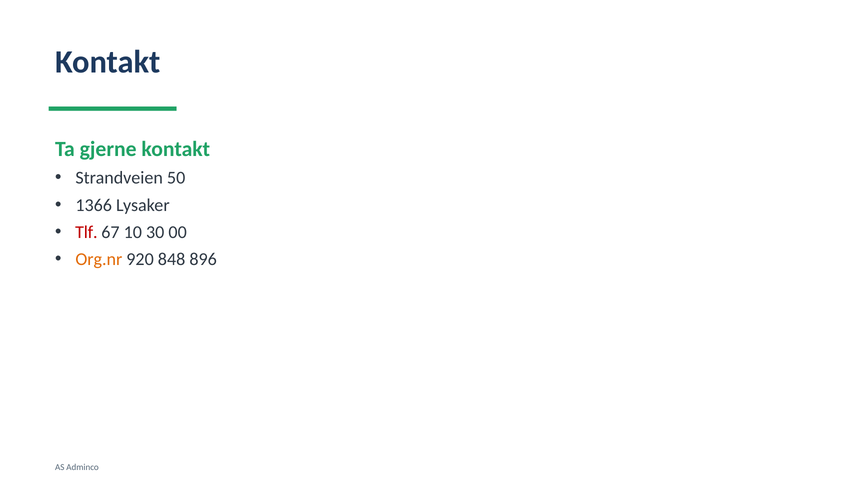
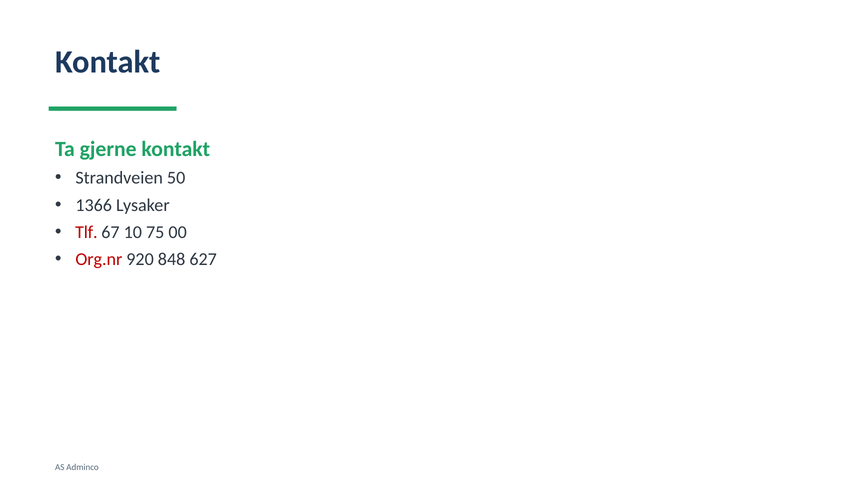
30: 30 -> 75
Org.nr colour: orange -> red
896: 896 -> 627
